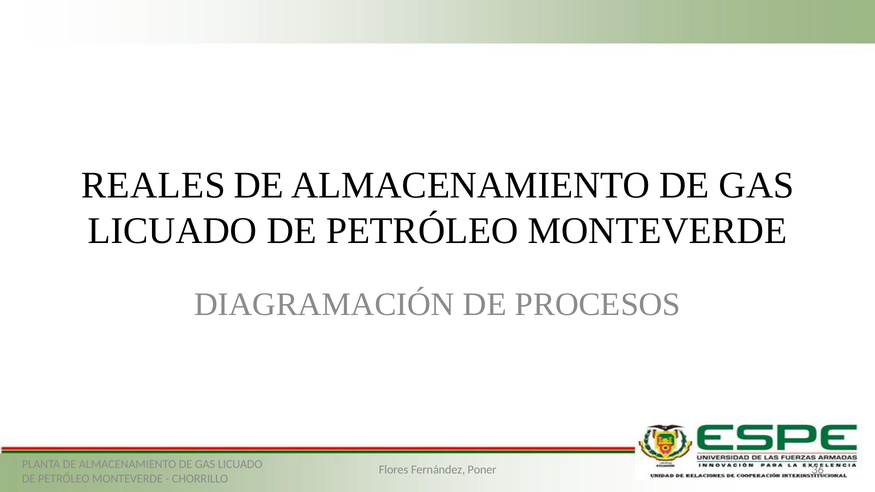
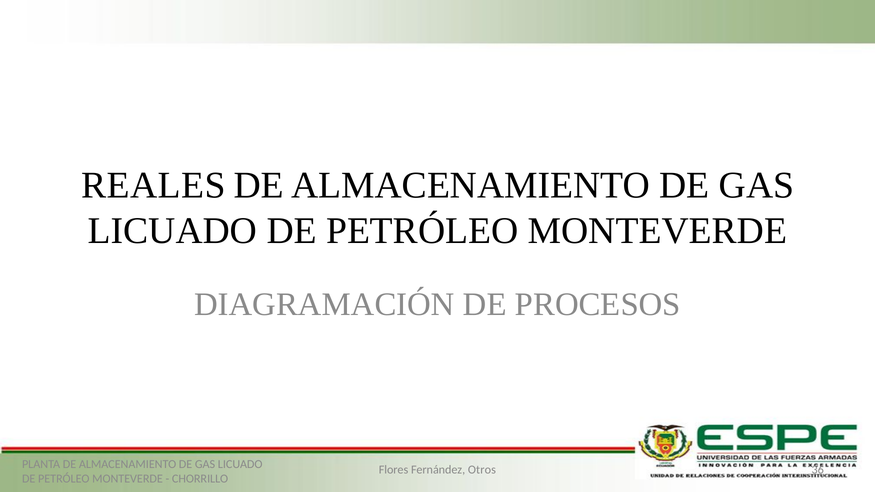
Poner: Poner -> Otros
